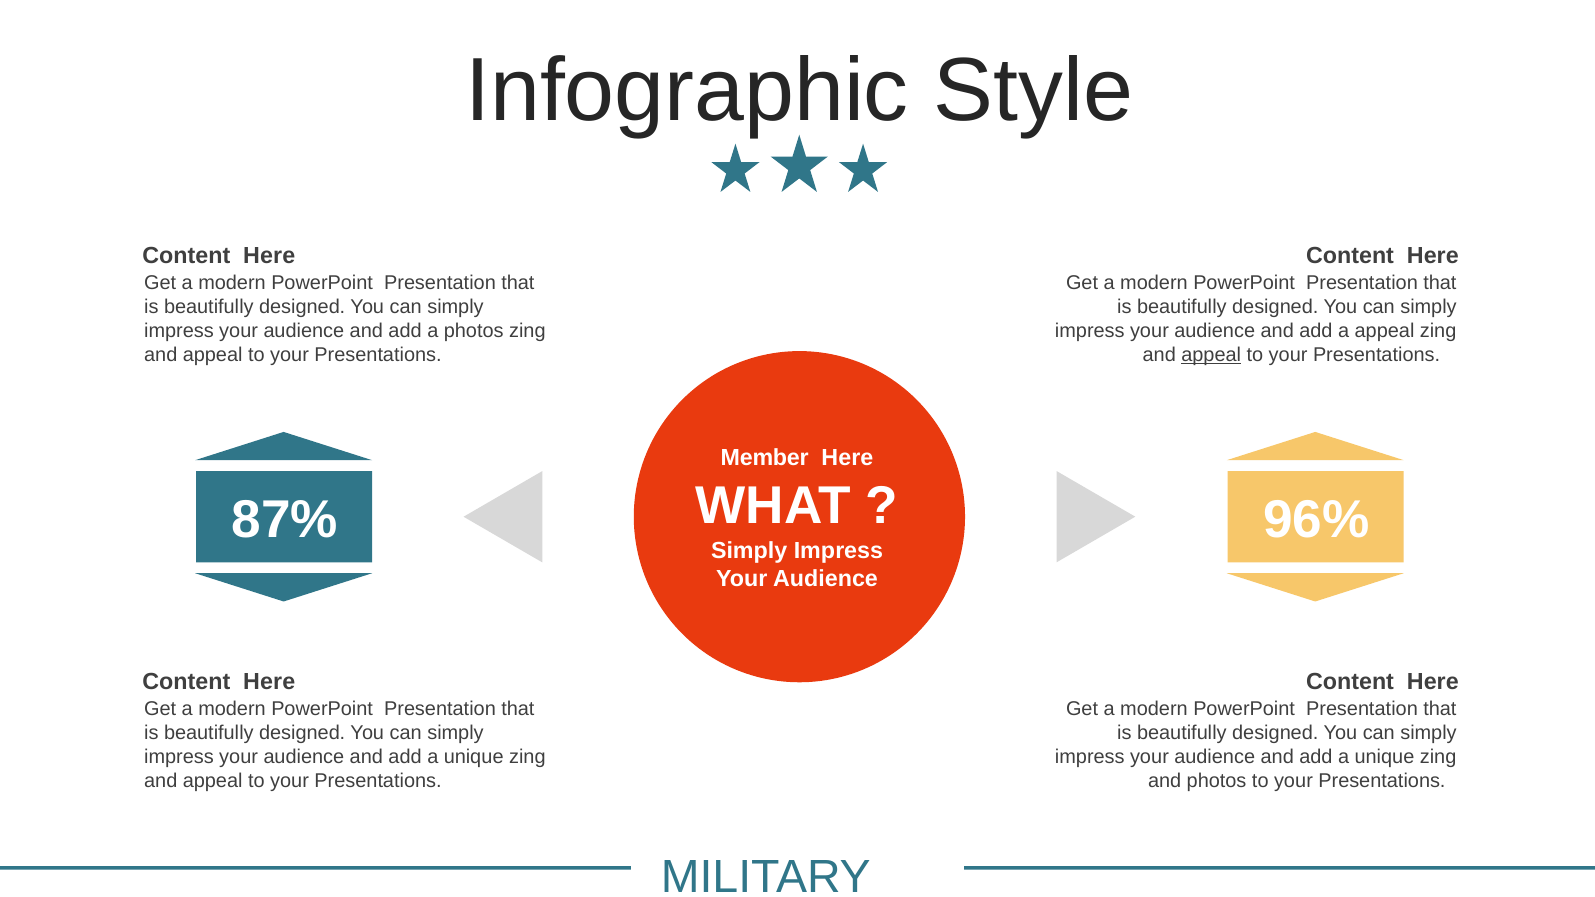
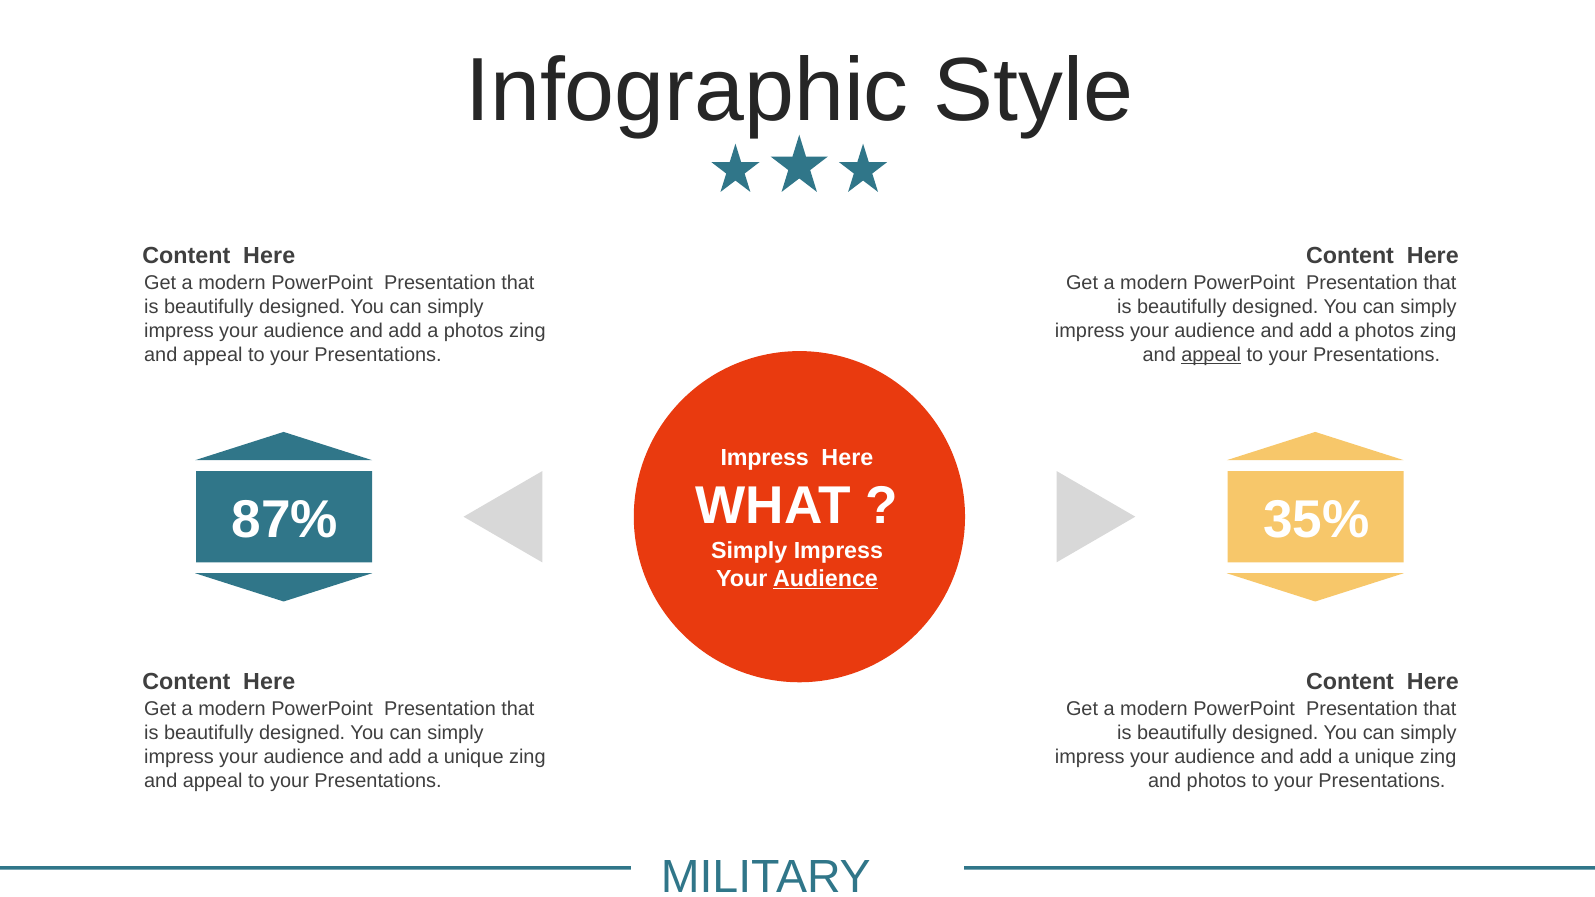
appeal at (1385, 331): appeal -> photos
Member at (765, 458): Member -> Impress
96%: 96% -> 35%
Audience at (825, 579) underline: none -> present
